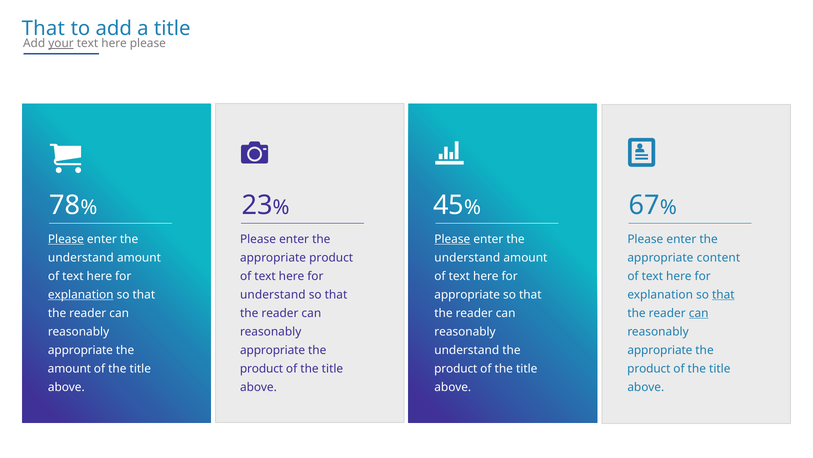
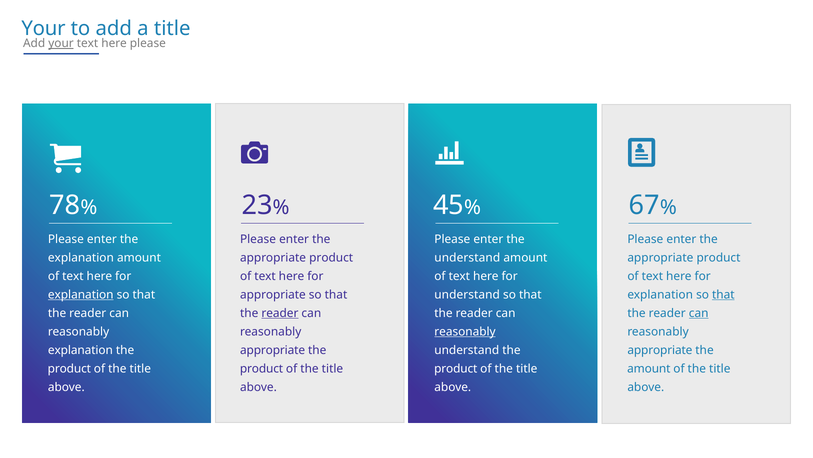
That at (43, 29): That -> Your
Please at (66, 239) underline: present -> none
Please at (452, 239) underline: present -> none
understand at (81, 257): understand -> explanation
content at (718, 257): content -> product
understand at (273, 294): understand -> appropriate
appropriate at (467, 294): appropriate -> understand
reader at (280, 313) underline: none -> present
reasonably at (465, 331) underline: none -> present
appropriate at (80, 350): appropriate -> explanation
amount at (69, 368): amount -> product
product at (649, 368): product -> amount
